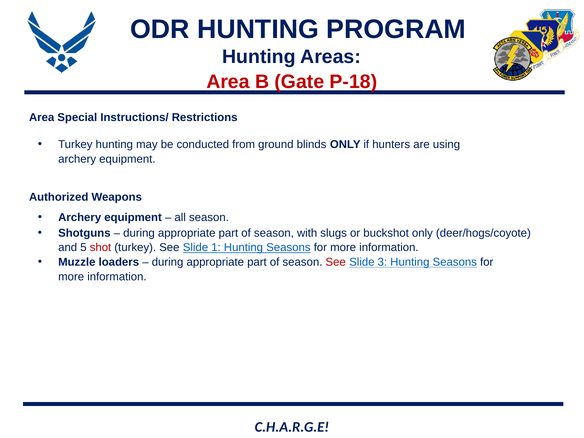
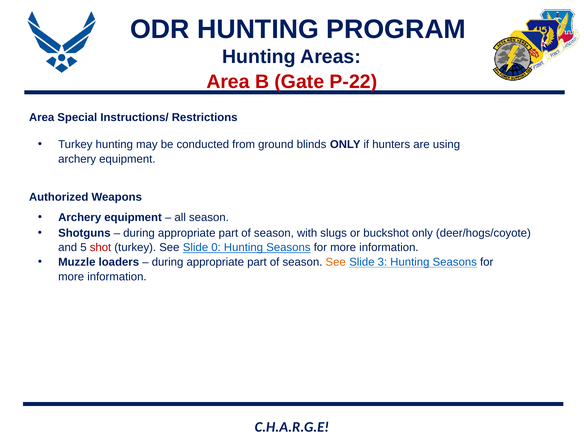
P-18: P-18 -> P-22
1: 1 -> 0
See at (336, 262) colour: red -> orange
